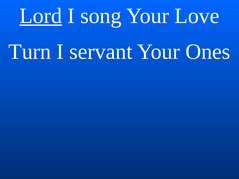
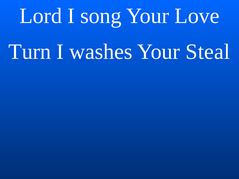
Lord underline: present -> none
servant: servant -> washes
Ones: Ones -> Steal
